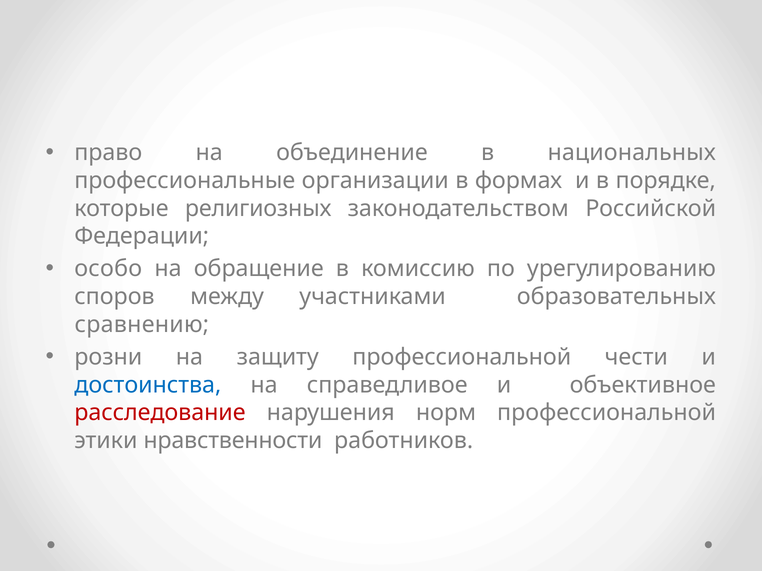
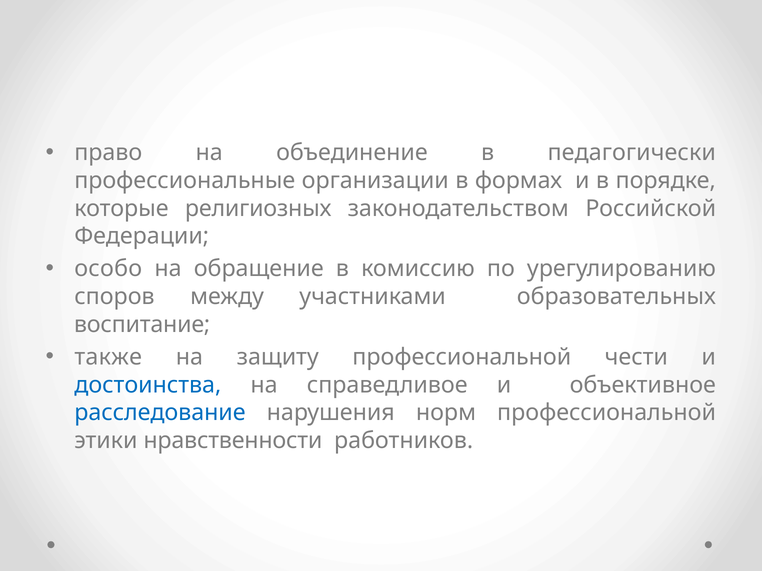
национальных: национальных -> педагогически
сравнению: сравнению -> воспитание
розни: розни -> также
расследование colour: red -> blue
